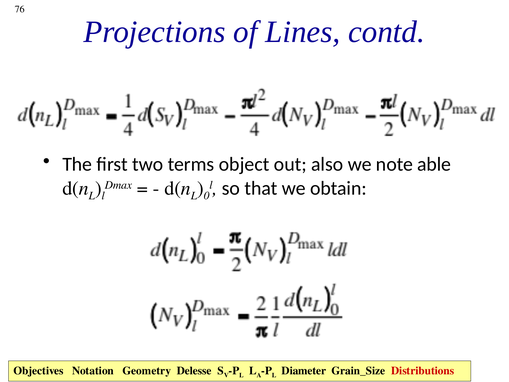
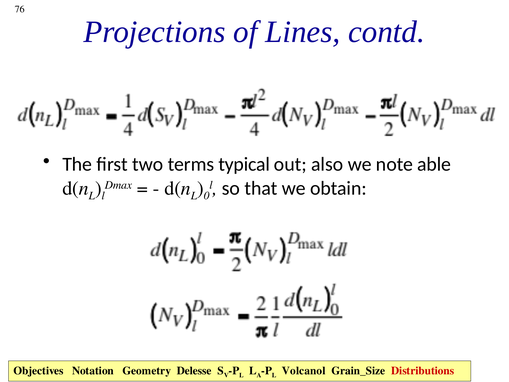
object: object -> typical
Diameter: Diameter -> Volcanol
